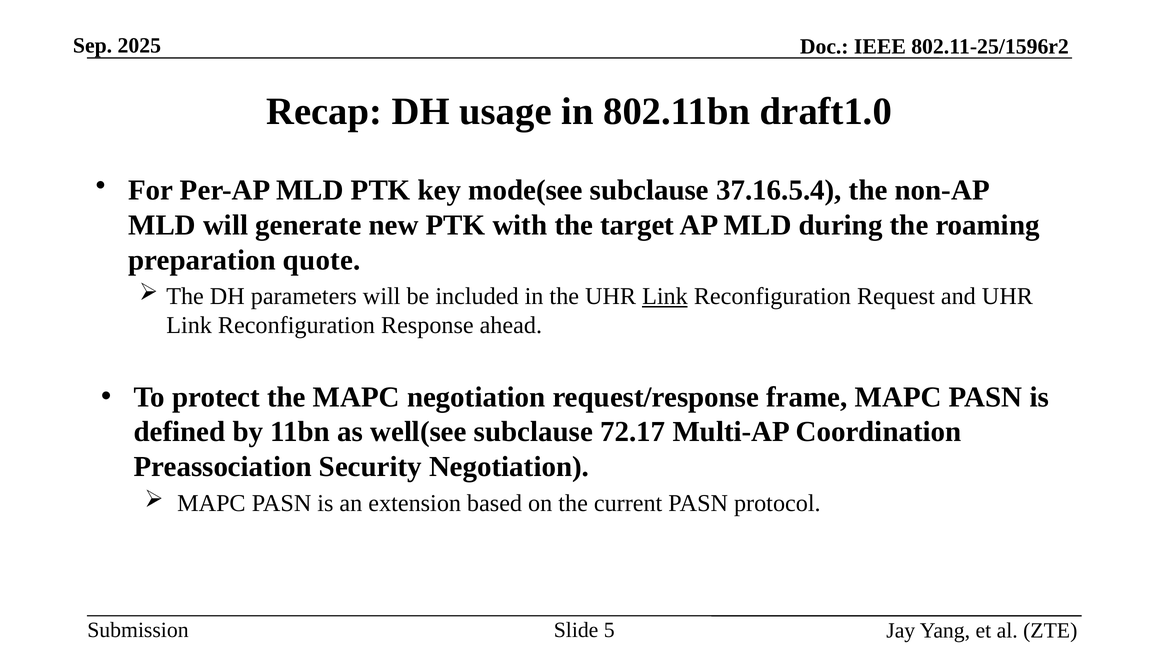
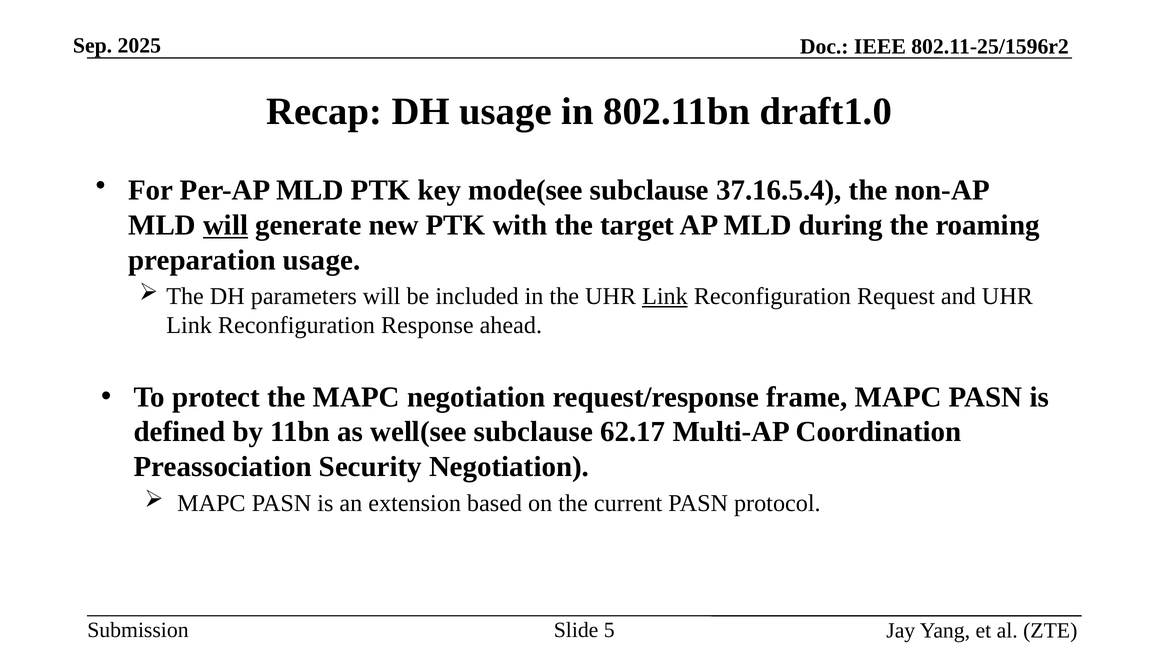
will at (226, 225) underline: none -> present
preparation quote: quote -> usage
72.17: 72.17 -> 62.17
